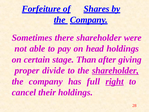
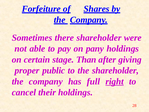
head: head -> pany
divide: divide -> public
shareholder at (115, 70) underline: present -> none
